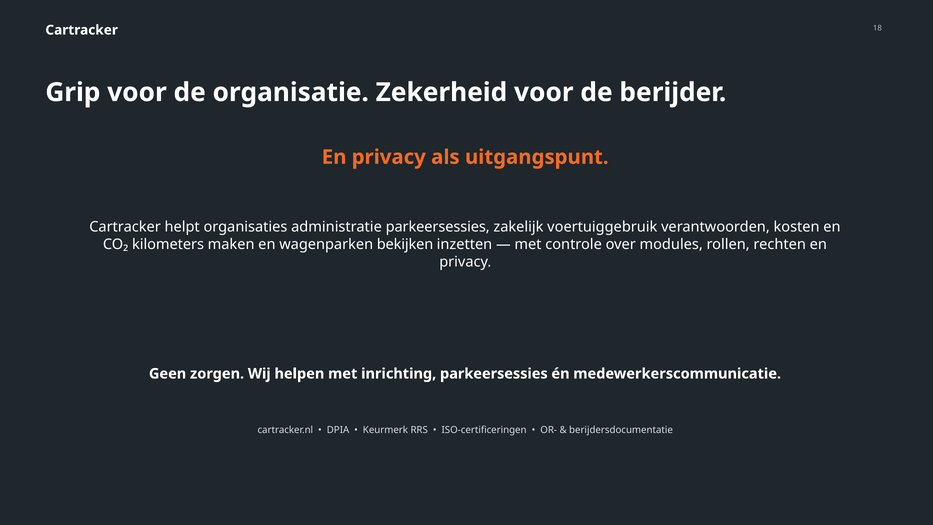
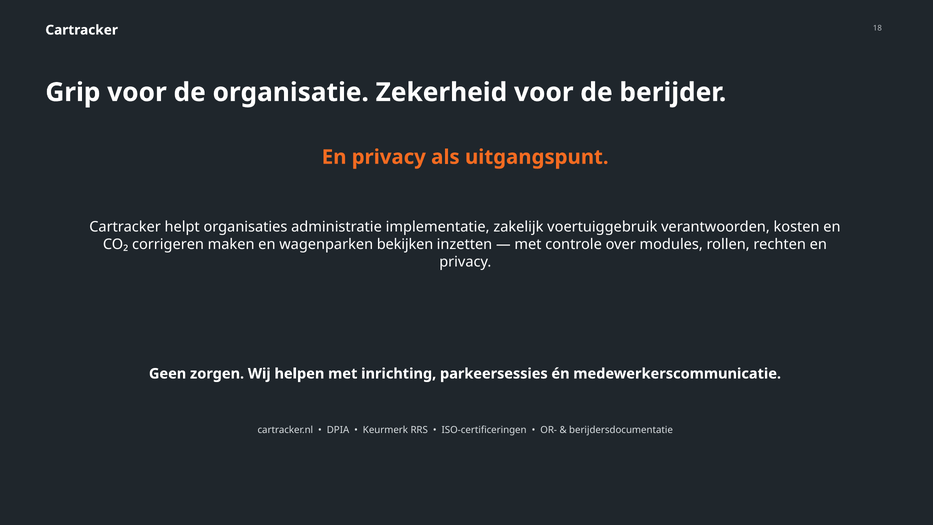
administratie parkeersessies: parkeersessies -> implementatie
kilometers: kilometers -> corrigeren
